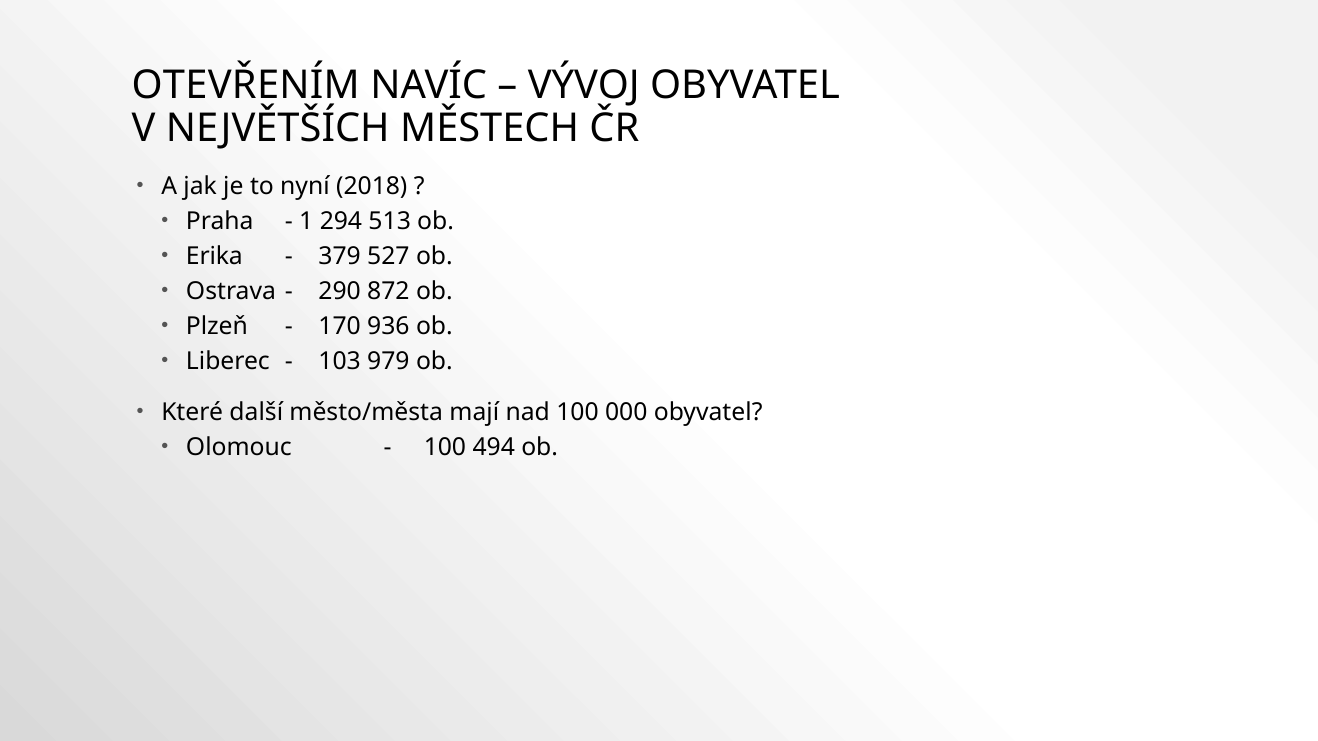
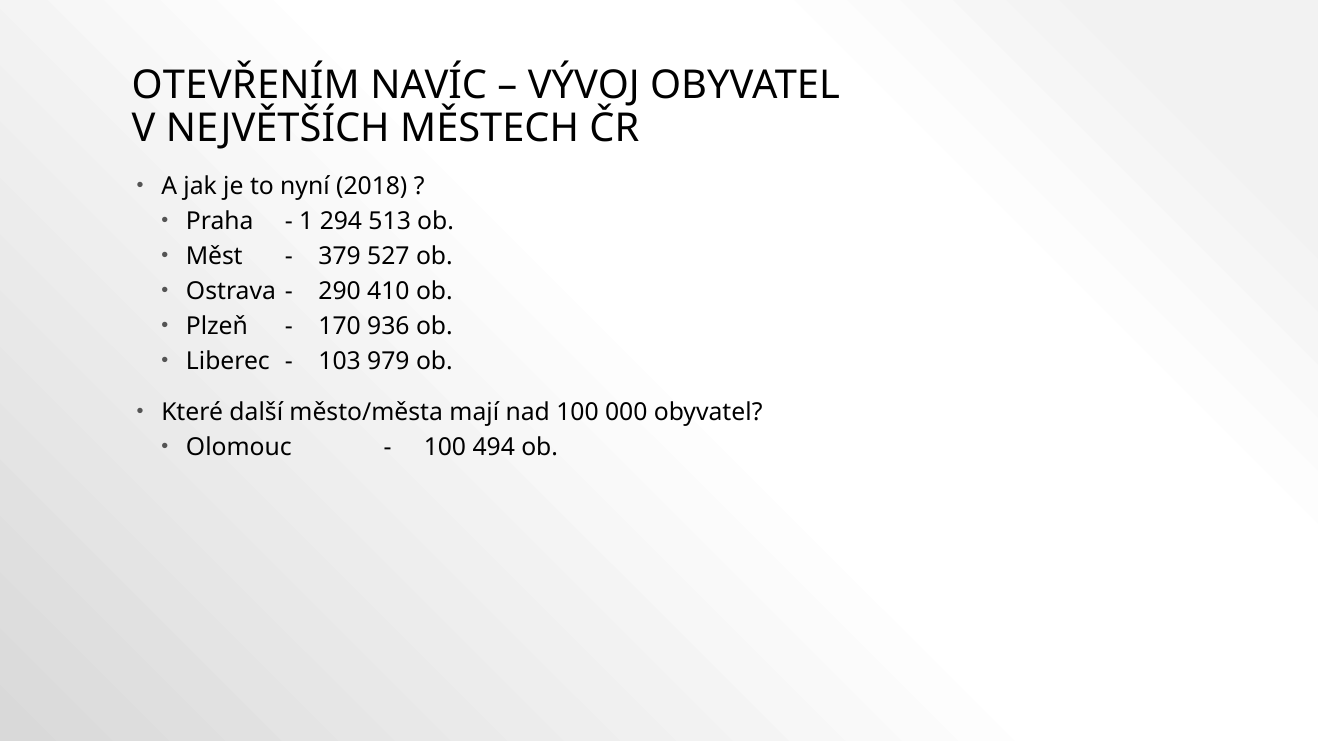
Erika: Erika -> Měst
872: 872 -> 410
